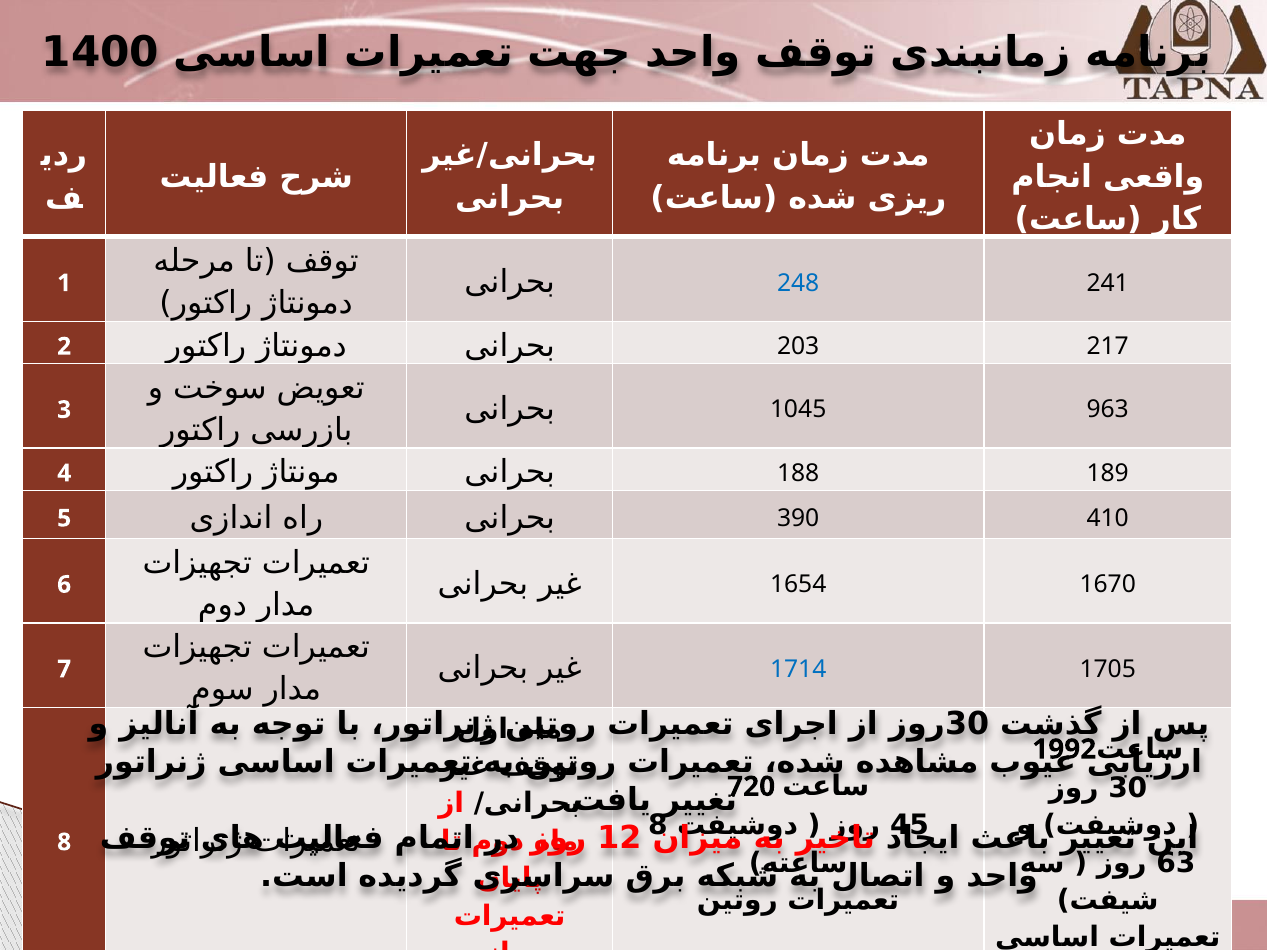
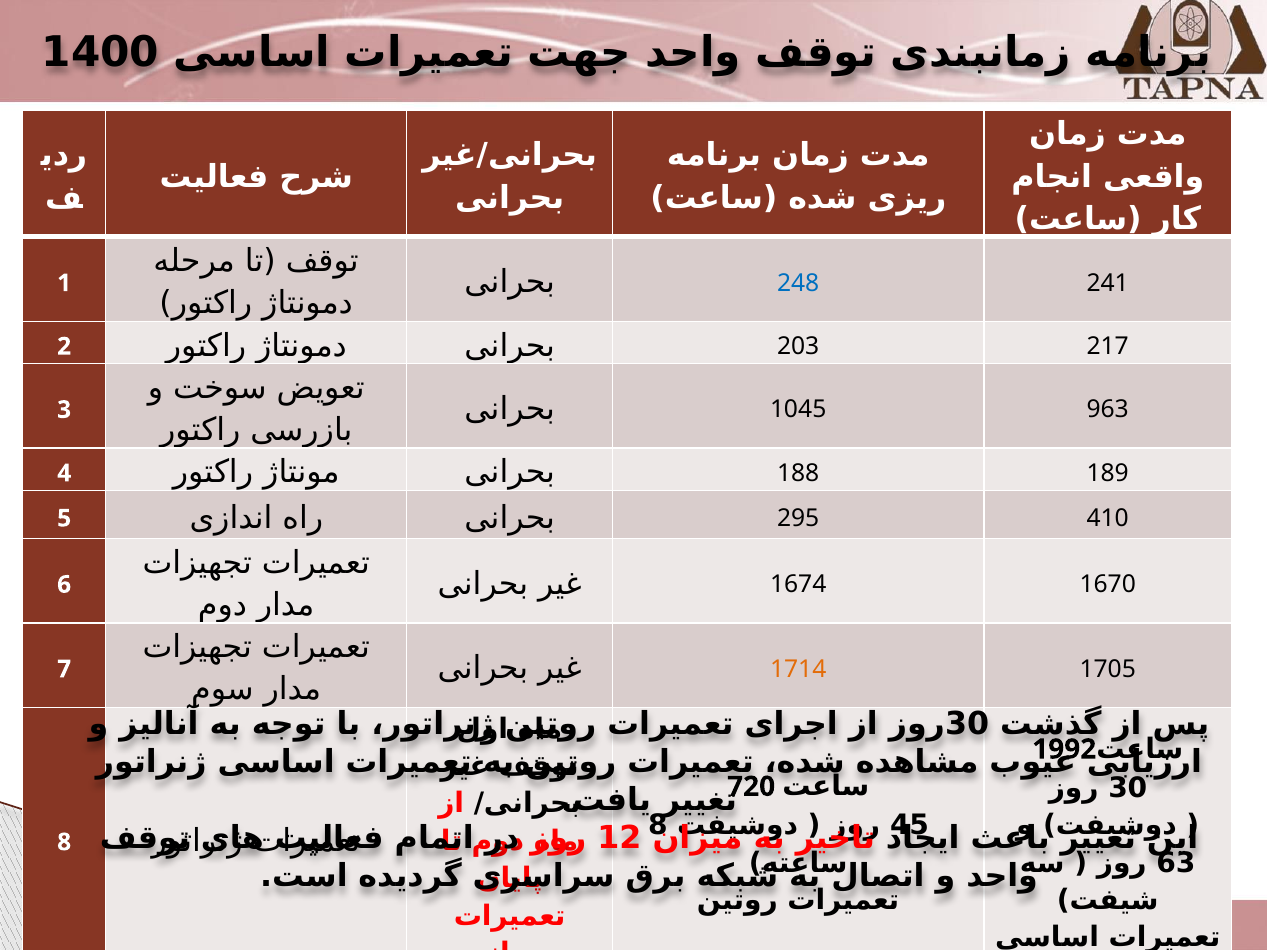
390: 390 -> 295
1654: 1654 -> 1674
1714 colour: blue -> orange
